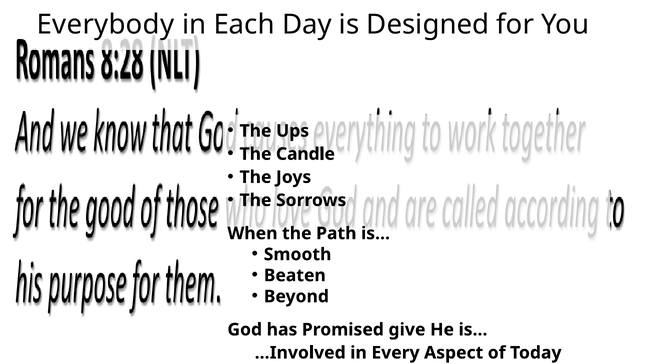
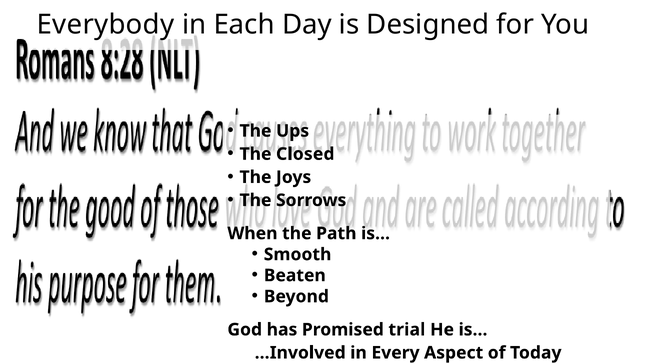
Candle: Candle -> Closed
give: give -> trial
